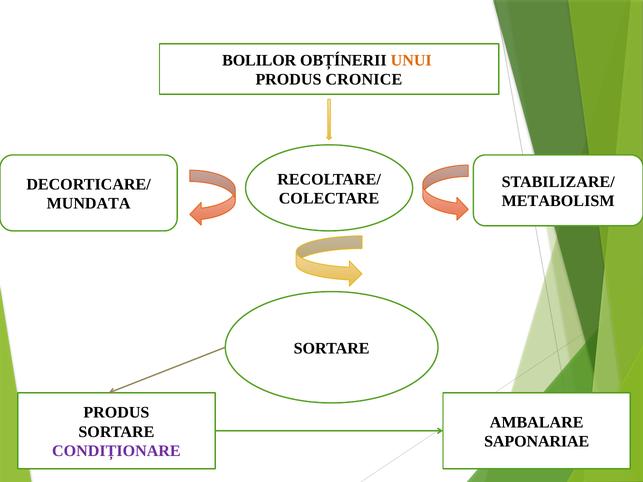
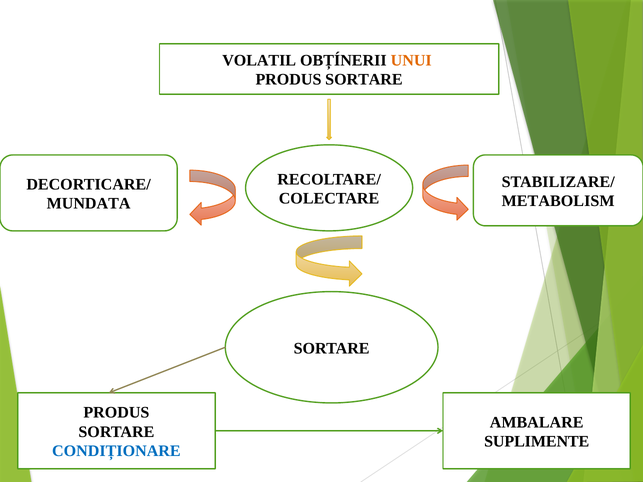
BOLILOR: BOLILOR -> VOLATIL
CRONICE at (364, 80): CRONICE -> SORTARE
SAPONARIAE: SAPONARIAE -> SUPLIMENTE
CONDIȚIONARE colour: purple -> blue
